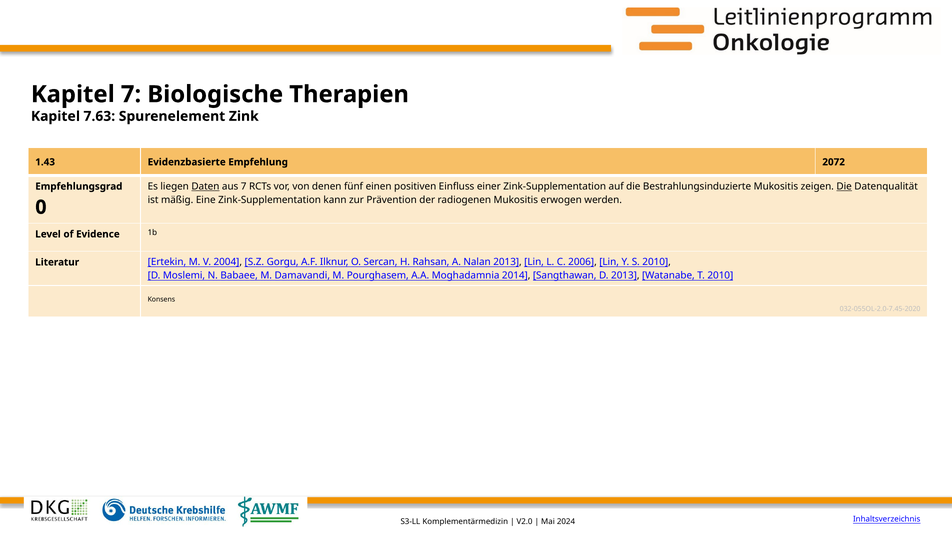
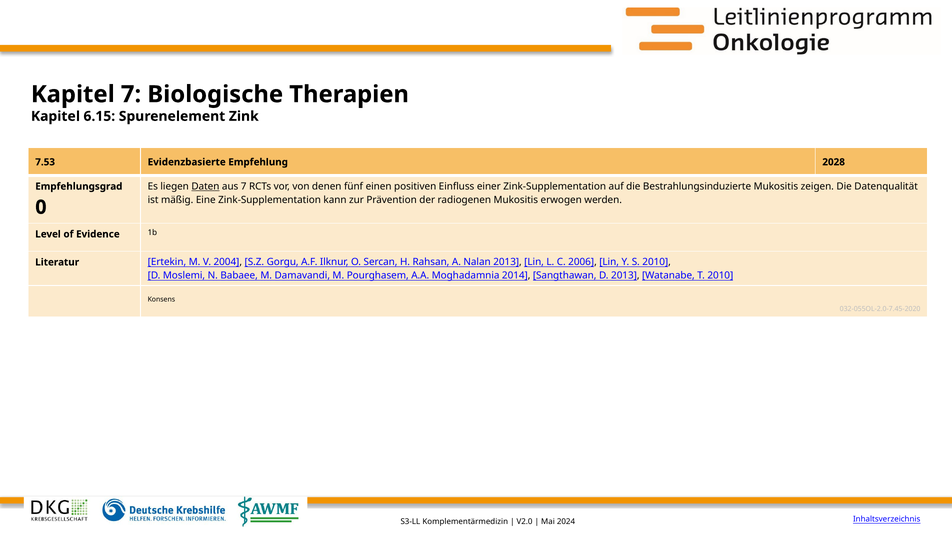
7.63: 7.63 -> 6.15
1.43: 1.43 -> 7.53
2072: 2072 -> 2028
Die at (844, 187) underline: present -> none
